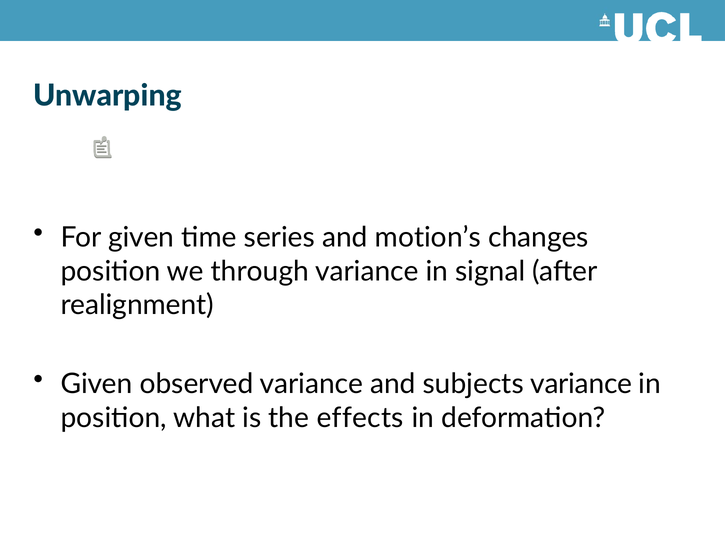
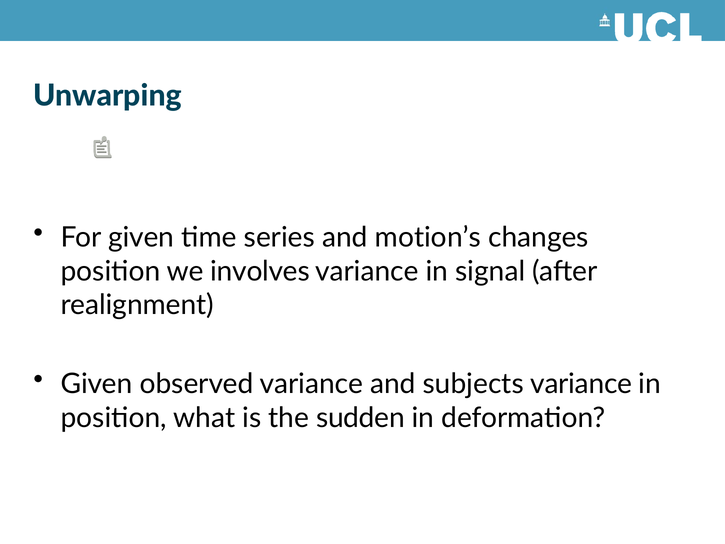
through: through -> involves
effects: effects -> sudden
